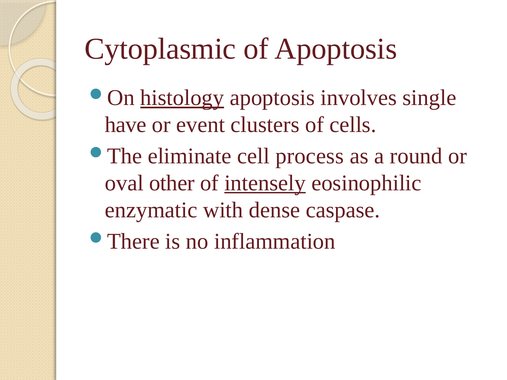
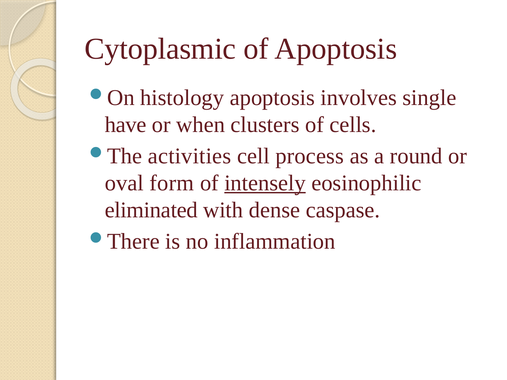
histology underline: present -> none
event: event -> when
eliminate: eliminate -> activities
other: other -> form
enzymatic: enzymatic -> eliminated
